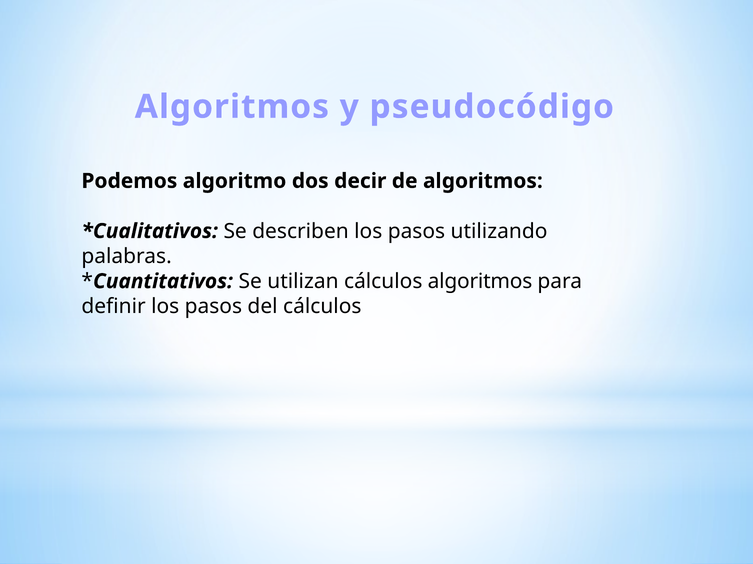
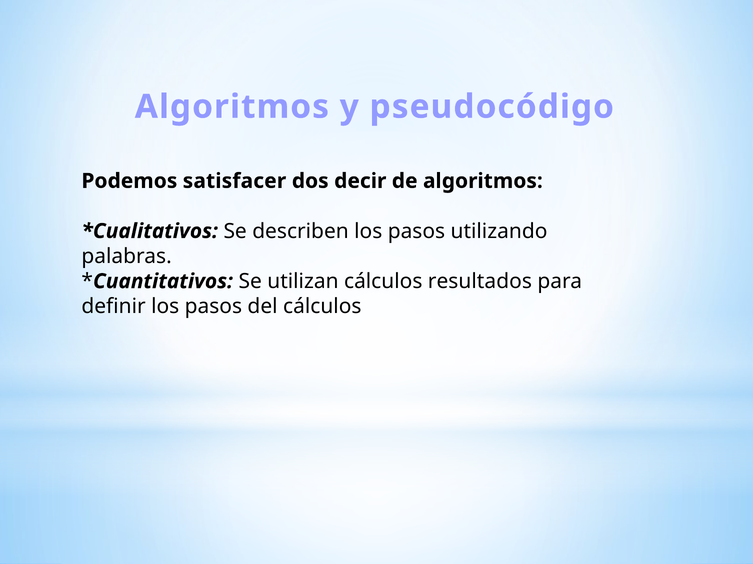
algoritmo: algoritmo -> satisfacer
utilizan cálculos algoritmos: algoritmos -> resultados
